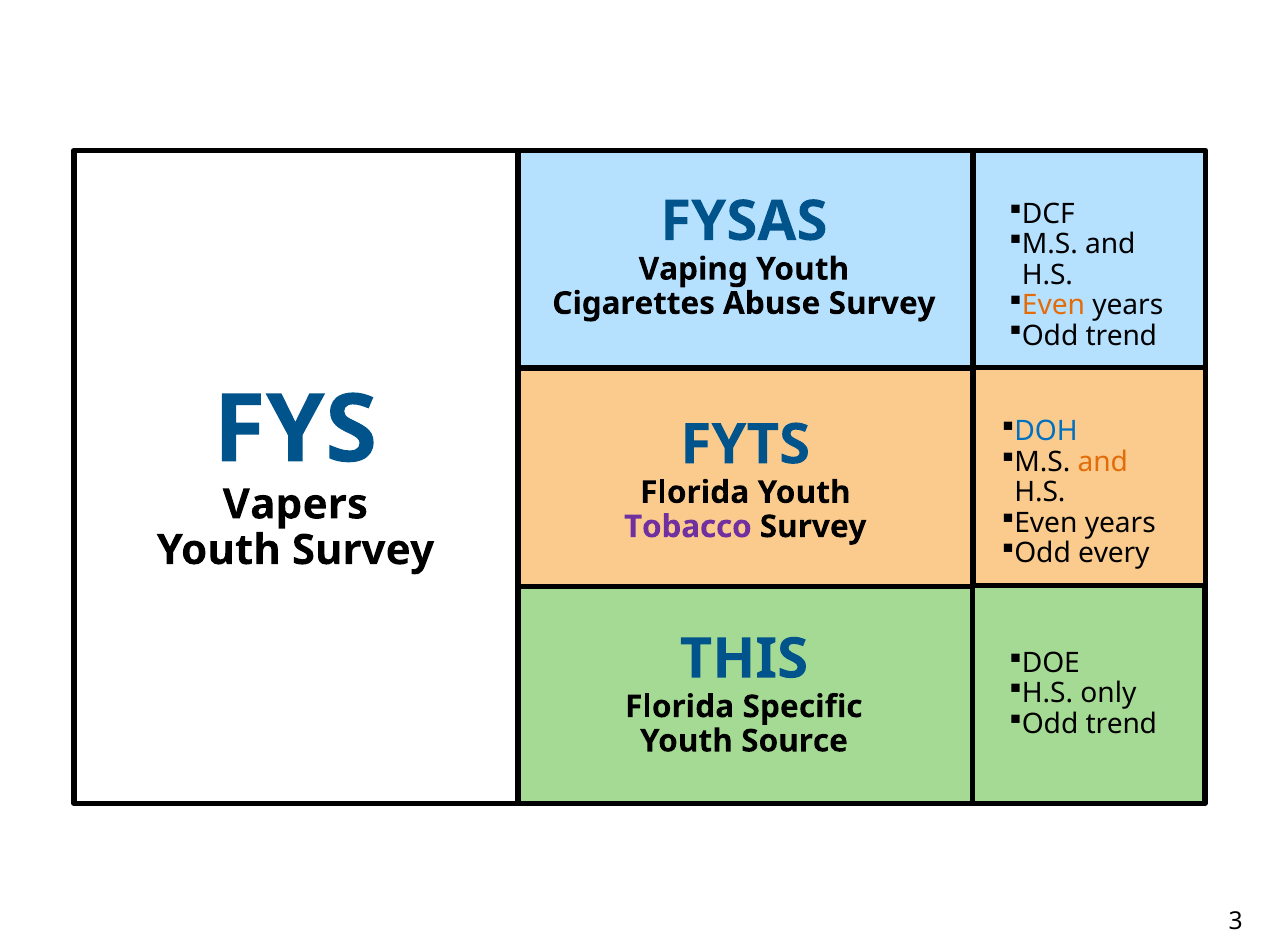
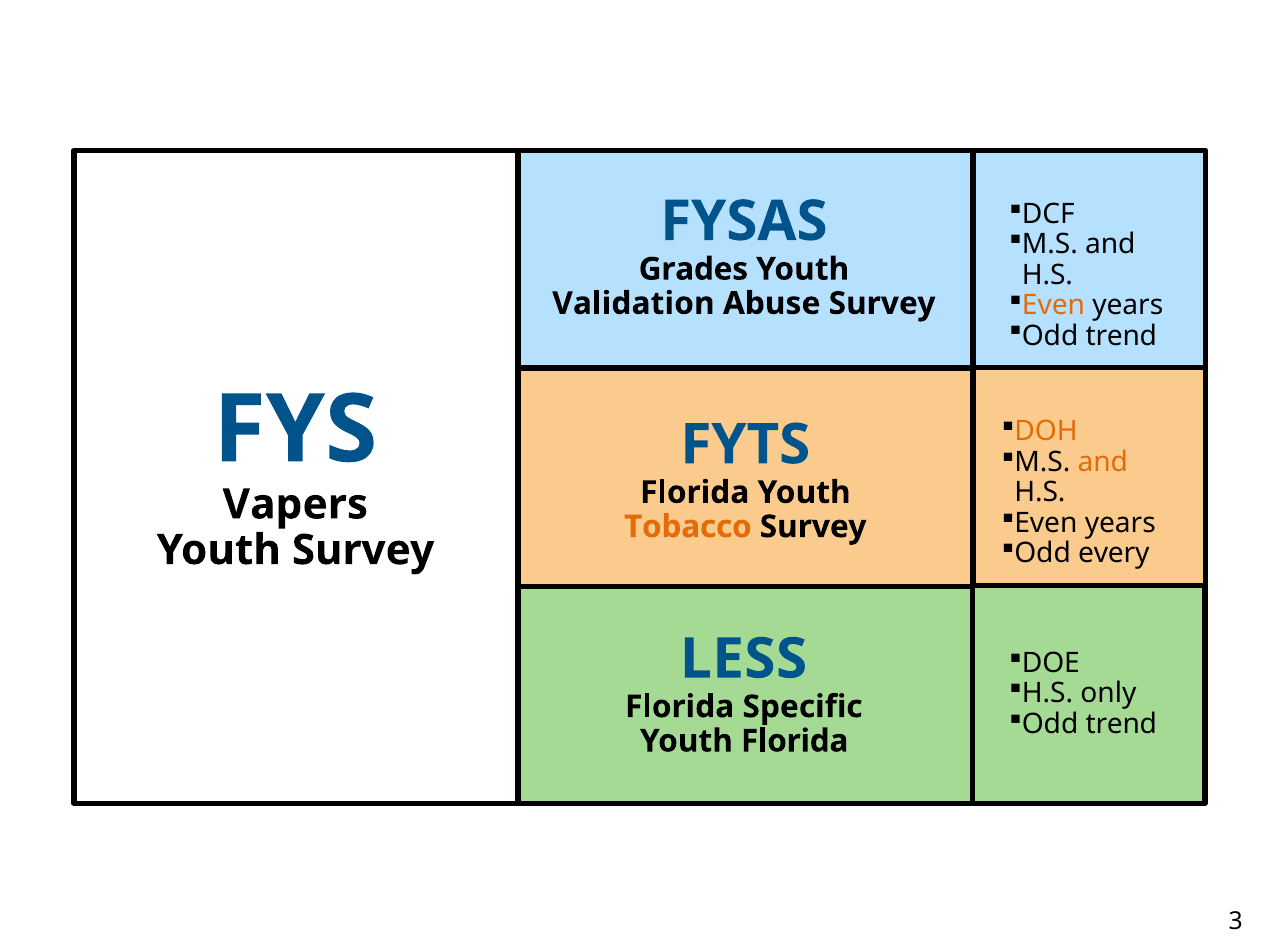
Vaping: Vaping -> Grades
Cigarettes: Cigarettes -> Validation
DOH colour: blue -> orange
Tobacco colour: purple -> orange
THIS: THIS -> LESS
Youth Source: Source -> Florida
